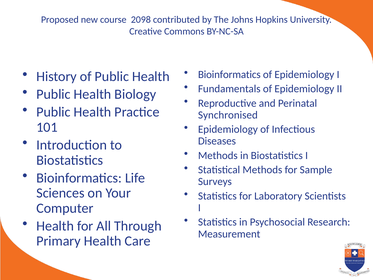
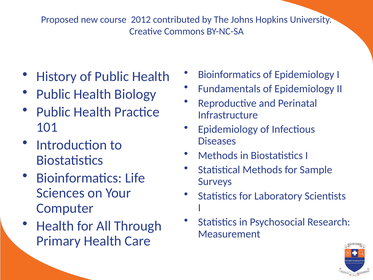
2098: 2098 -> 2012
Synchronised: Synchronised -> Infrastructure
